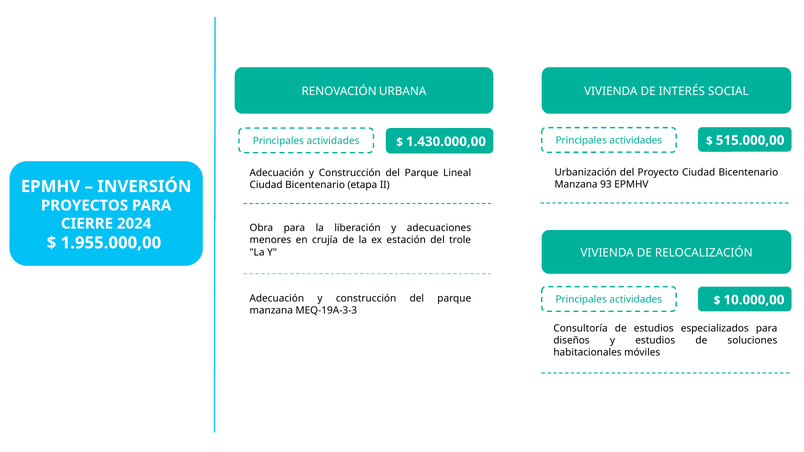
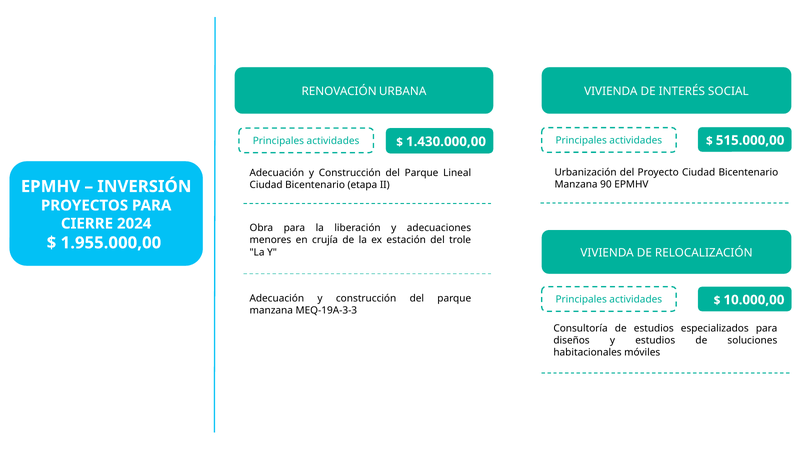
93: 93 -> 90
